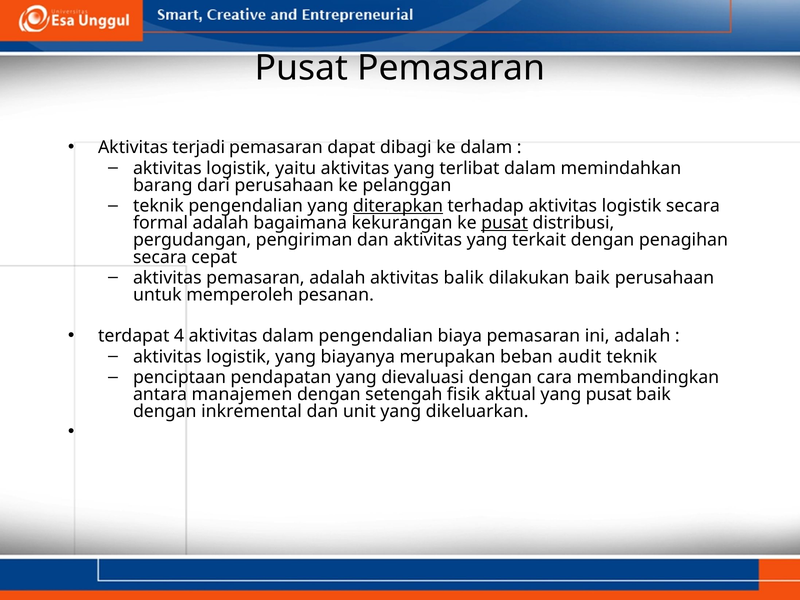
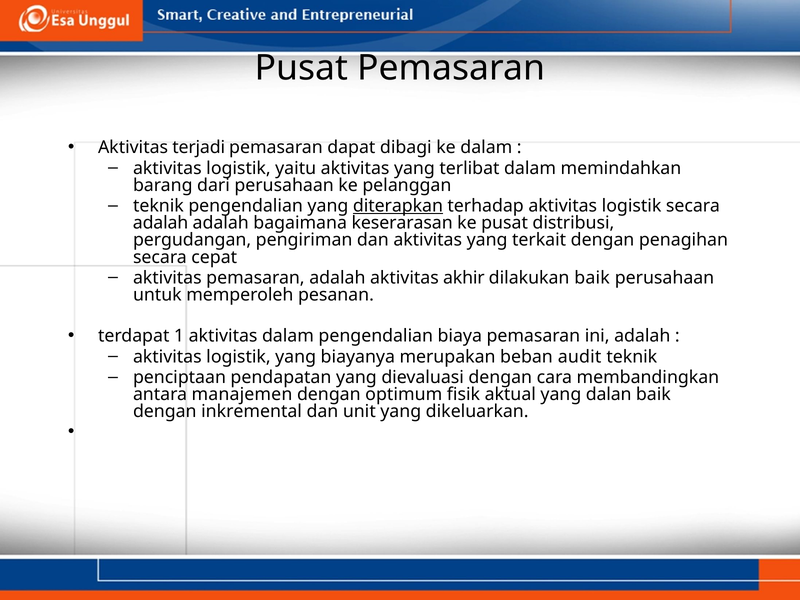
formal at (161, 223): formal -> adalah
kekurangan: kekurangan -> keserarasan
pusat at (505, 223) underline: present -> none
balik: balik -> akhir
4: 4 -> 1
setengah: setengah -> optimum
yang pusat: pusat -> dalan
